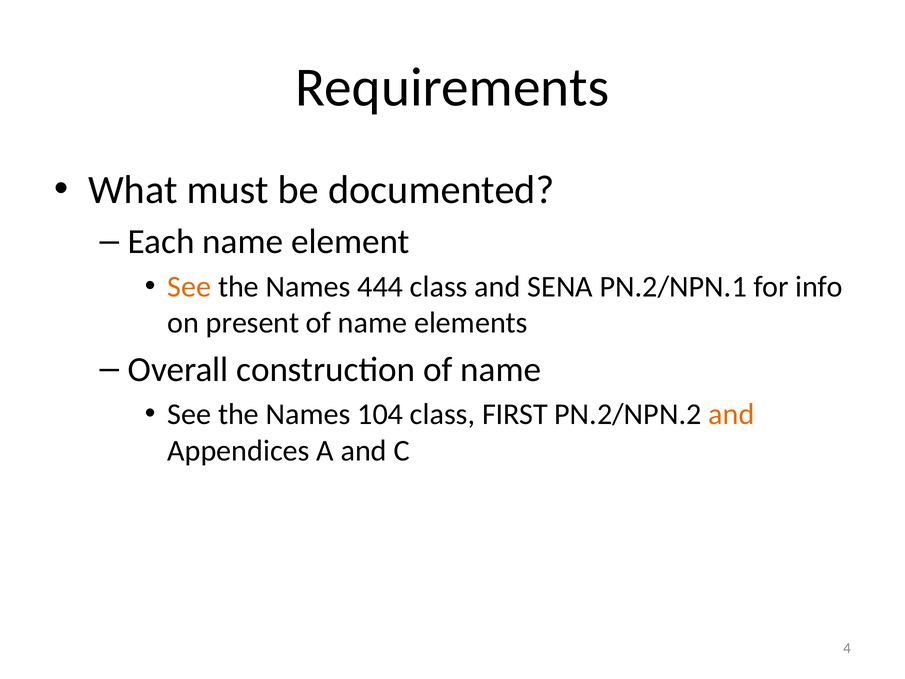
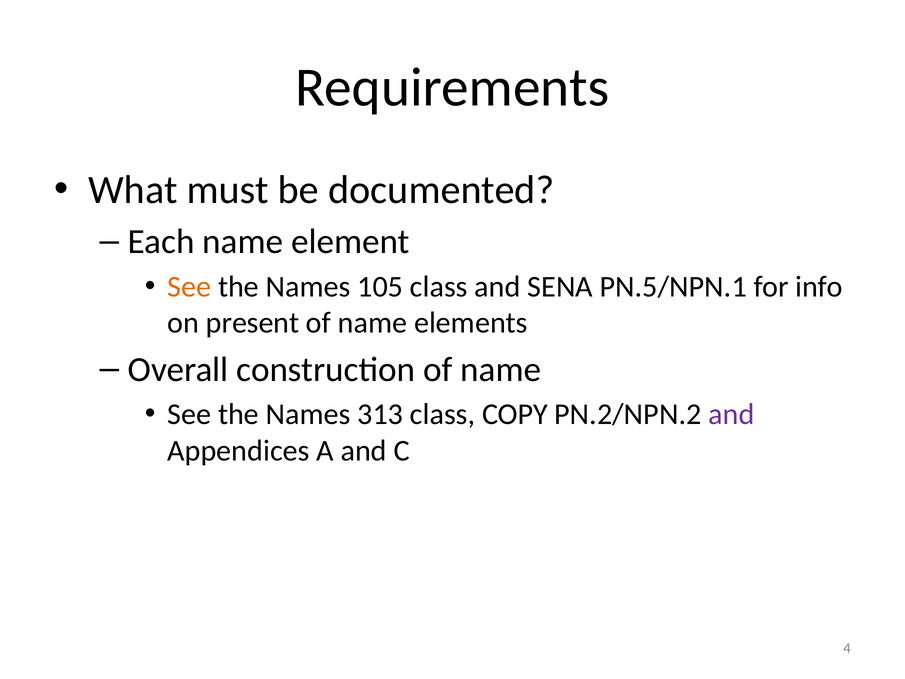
444: 444 -> 105
PN.2/NPN.1: PN.2/NPN.1 -> PN.5/NPN.1
104: 104 -> 313
FIRST: FIRST -> COPY
and at (731, 414) colour: orange -> purple
